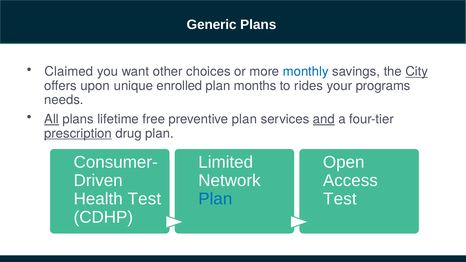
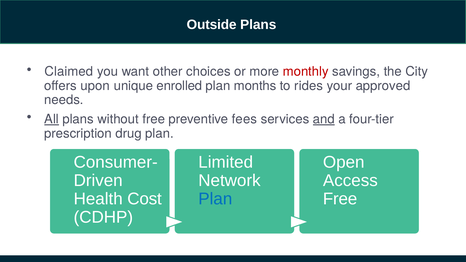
Generic: Generic -> Outside
monthly colour: blue -> red
City underline: present -> none
programs: programs -> approved
lifetime: lifetime -> without
preventive plan: plan -> fees
prescription underline: present -> none
Test at (144, 199): Test -> Cost
Test at (340, 199): Test -> Free
